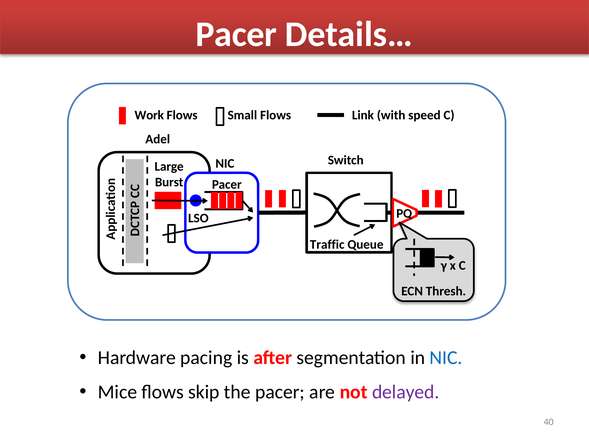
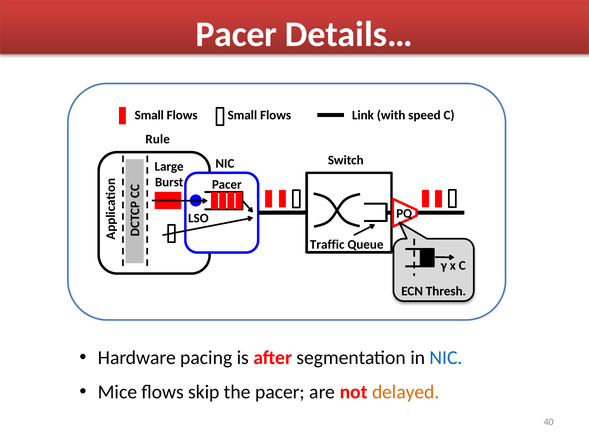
Work at (149, 115): Work -> Small
Adel: Adel -> Rule
delayed colour: purple -> orange
